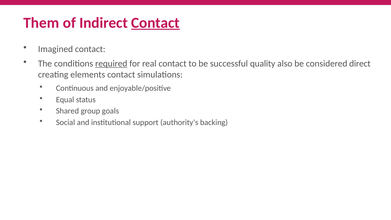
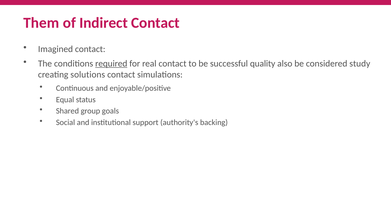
Contact at (155, 23) underline: present -> none
direct: direct -> study
elements: elements -> solutions
